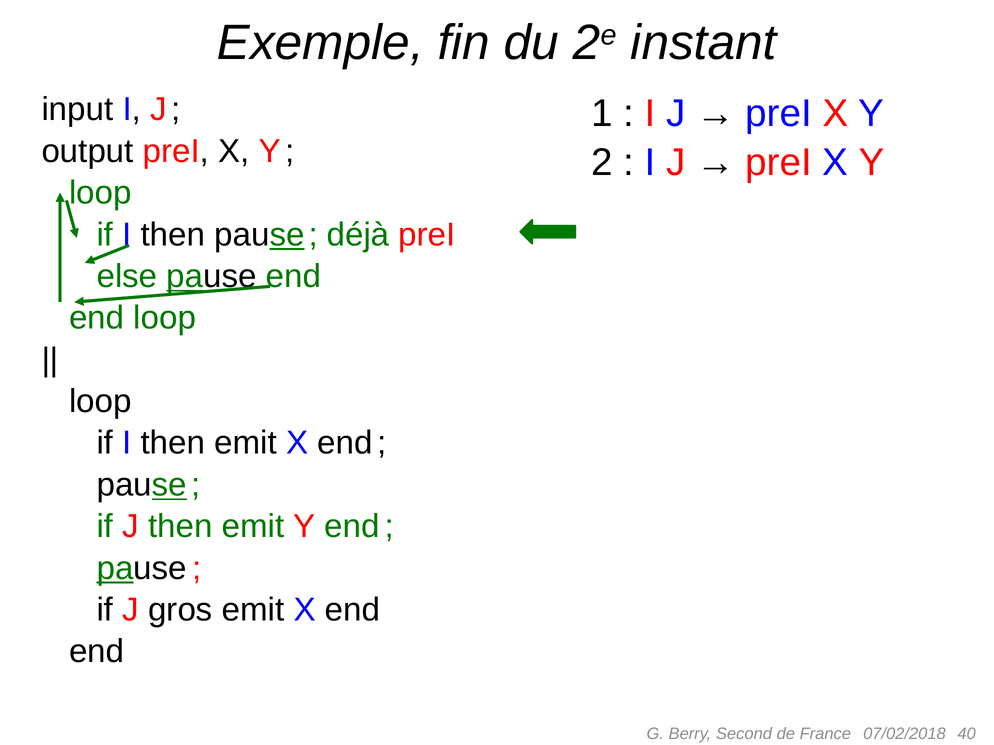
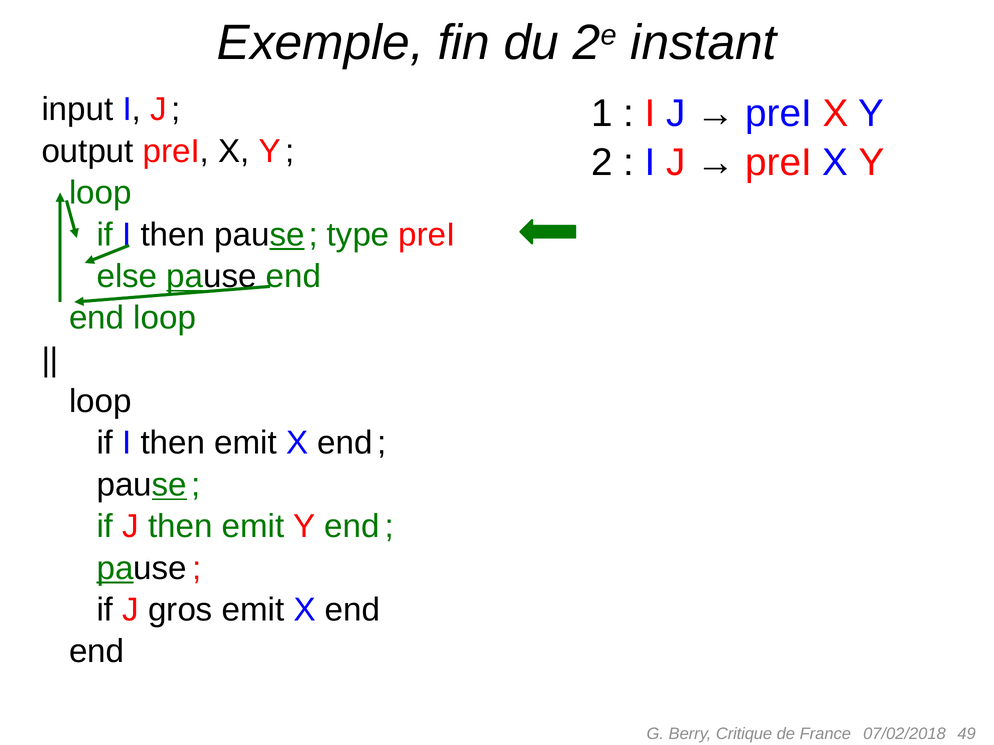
déjà: déjà -> type
Second: Second -> Critique
40: 40 -> 49
